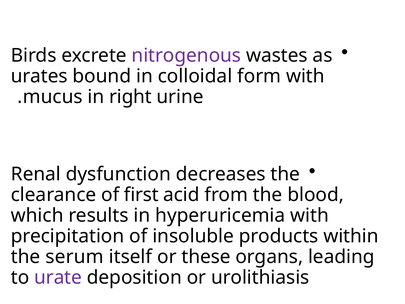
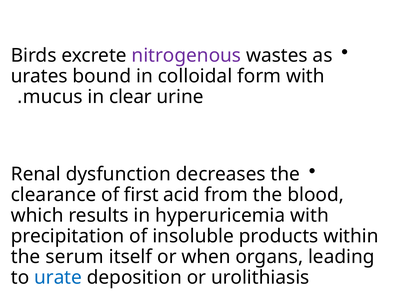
right: right -> clear
these: these -> when
urate colour: purple -> blue
